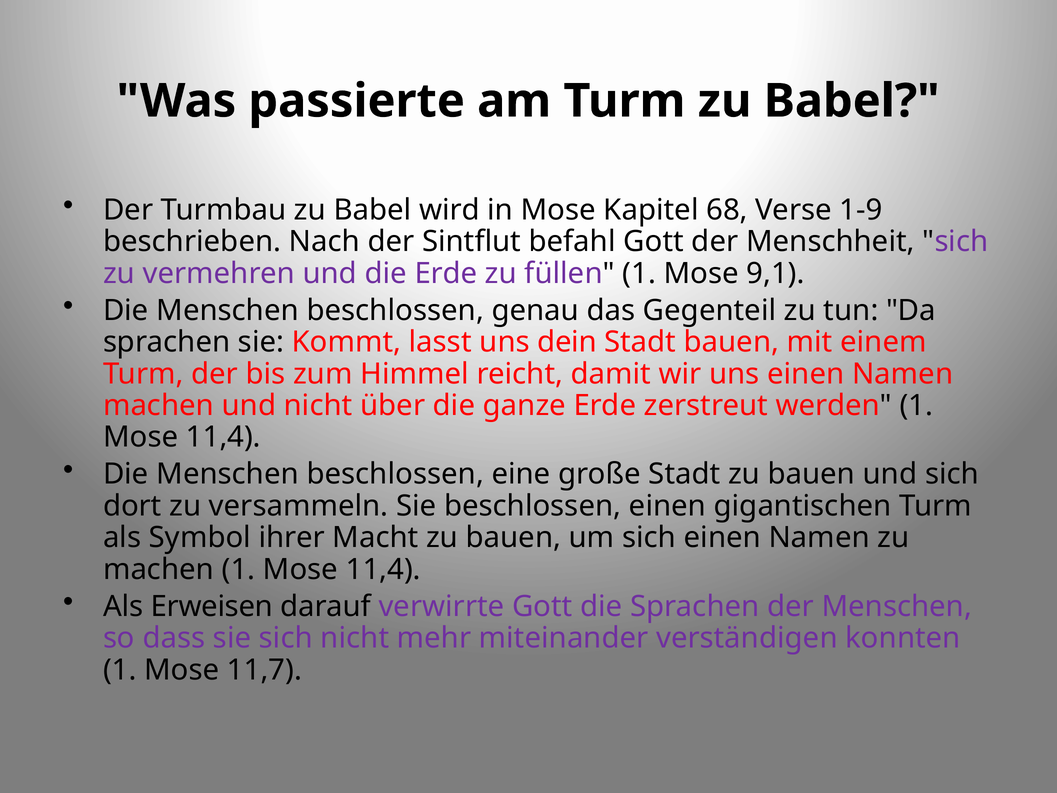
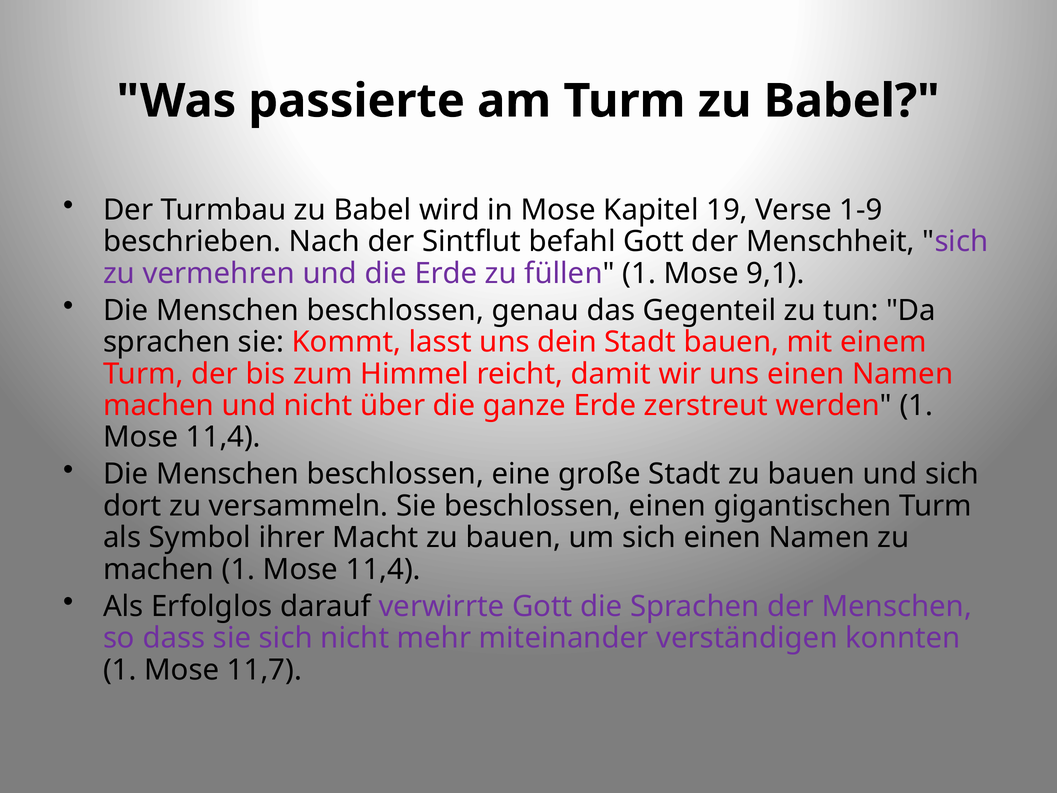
68: 68 -> 19
Erweisen: Erweisen -> Erfolglos
